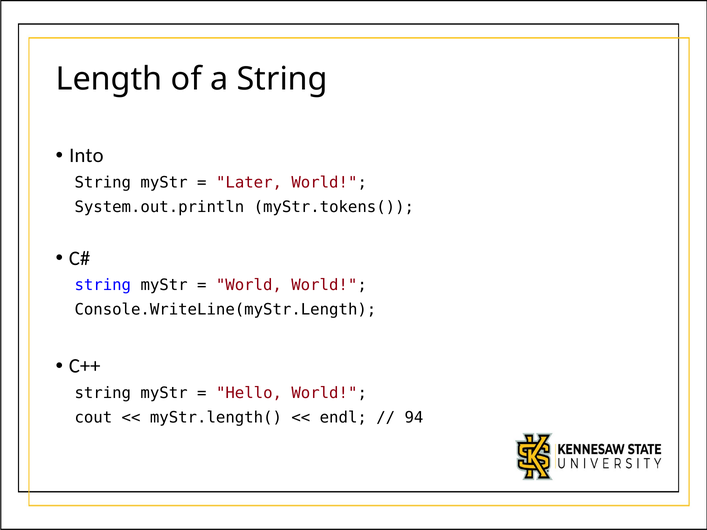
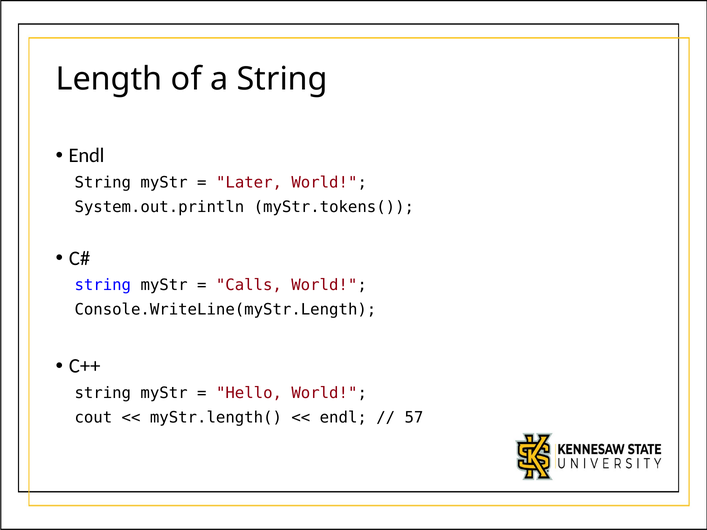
Into at (86, 156): Into -> Endl
World at (249, 285): World -> Calls
94: 94 -> 57
